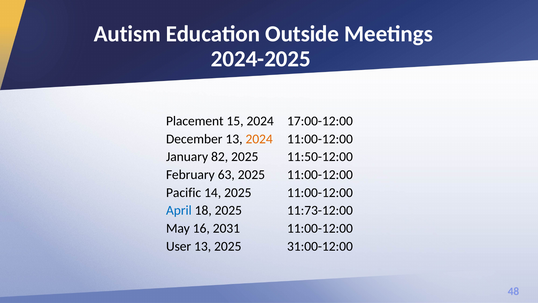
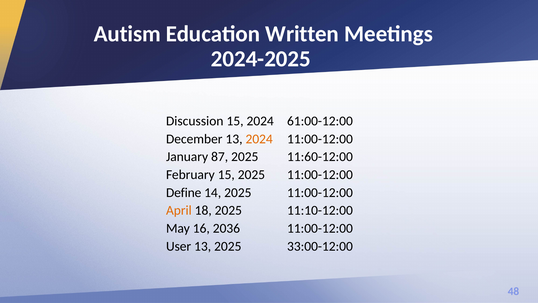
Outside: Outside -> Written
Placement: Placement -> Discussion
17:00-12:00: 17:00-12:00 -> 61:00-12:00
82: 82 -> 87
11:50-12:00: 11:50-12:00 -> 11:60-12:00
February 63: 63 -> 15
Pacific: Pacific -> Define
April colour: blue -> orange
11:73-12:00: 11:73-12:00 -> 11:10-12:00
2031: 2031 -> 2036
31:00-12:00: 31:00-12:00 -> 33:00-12:00
